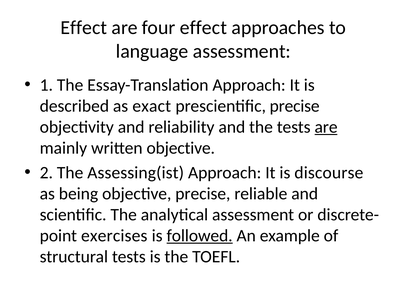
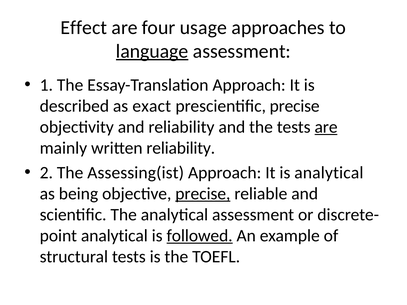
four effect: effect -> usage
language underline: none -> present
written objective: objective -> reliability
is discourse: discourse -> analytical
precise at (203, 194) underline: none -> present
exercises at (114, 236): exercises -> analytical
